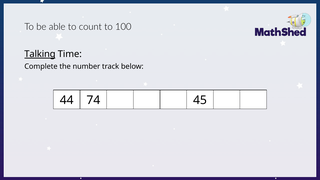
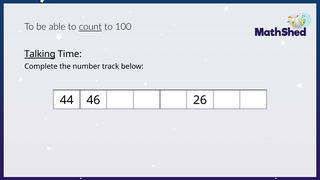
count underline: none -> present
44 74: 74 -> 46
45: 45 -> 26
